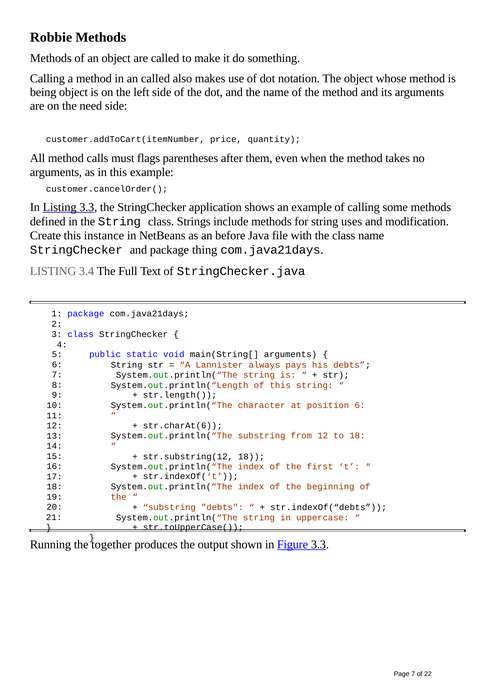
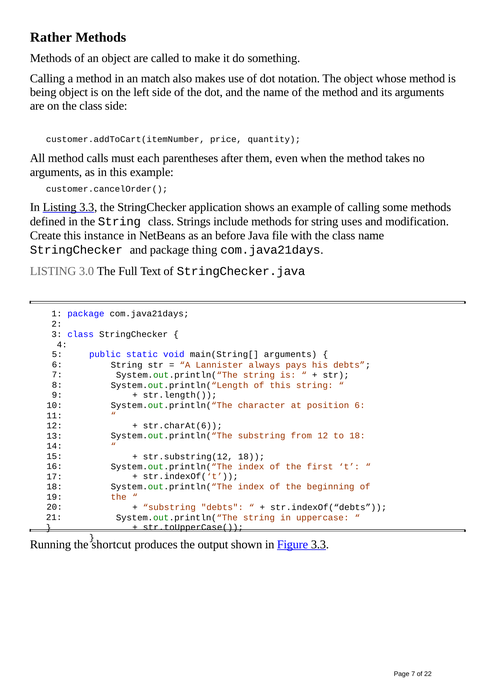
Robbie: Robbie -> Rather
an called: called -> match
on the need: need -> class
flags: flags -> each
3.4: 3.4 -> 3.0
together: together -> shortcut
